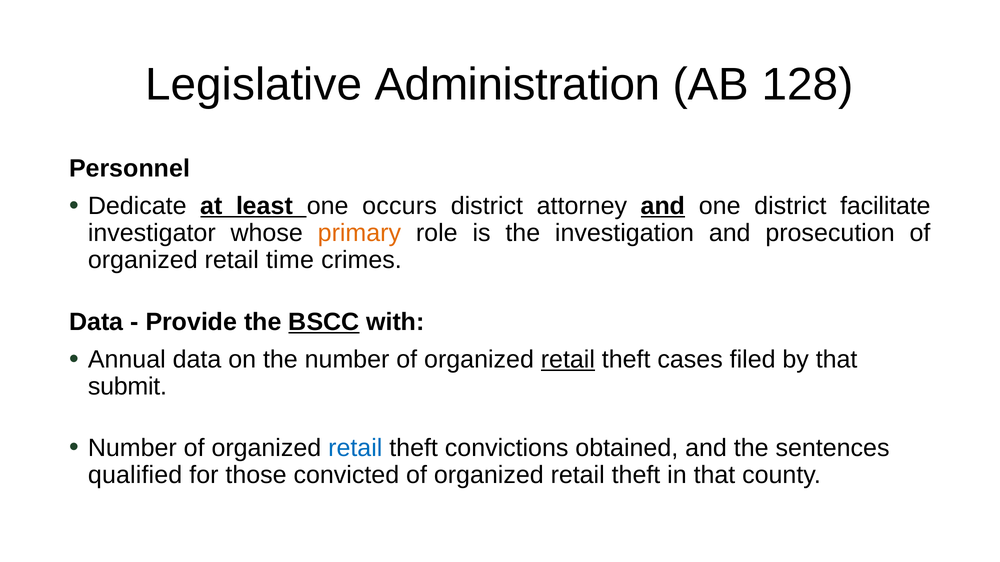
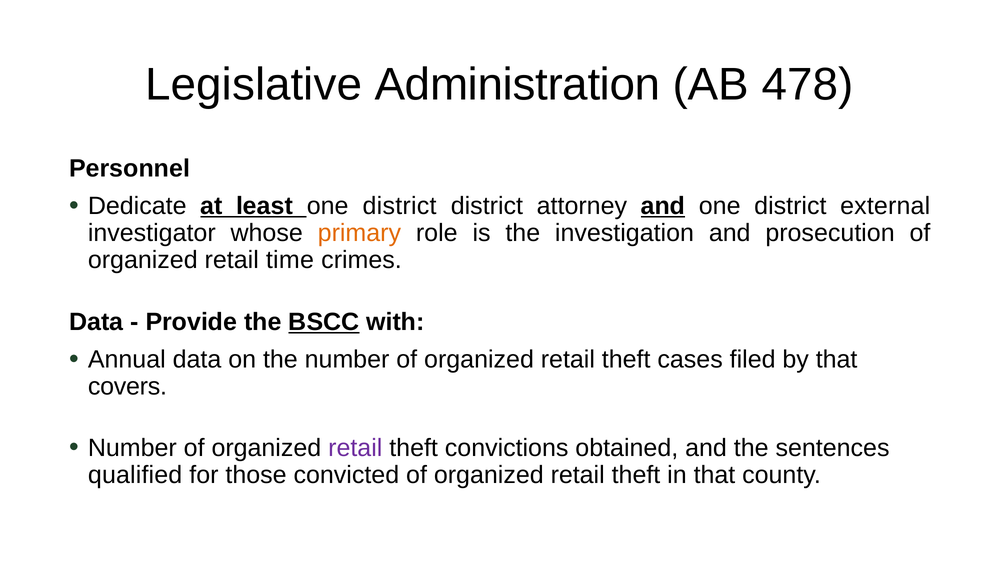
128: 128 -> 478
least one occurs: occurs -> district
facilitate: facilitate -> external
retail at (568, 360) underline: present -> none
submit: submit -> covers
retail at (355, 448) colour: blue -> purple
